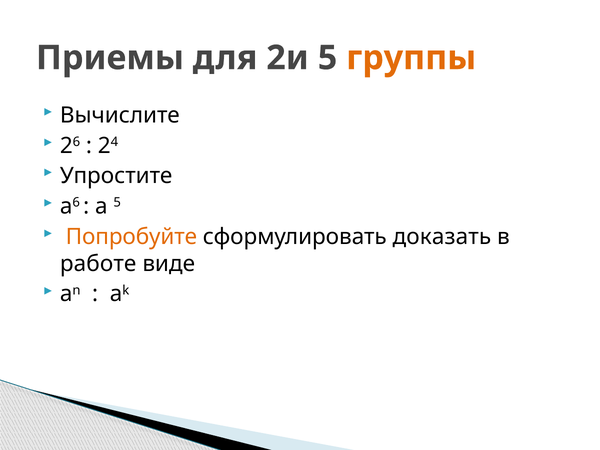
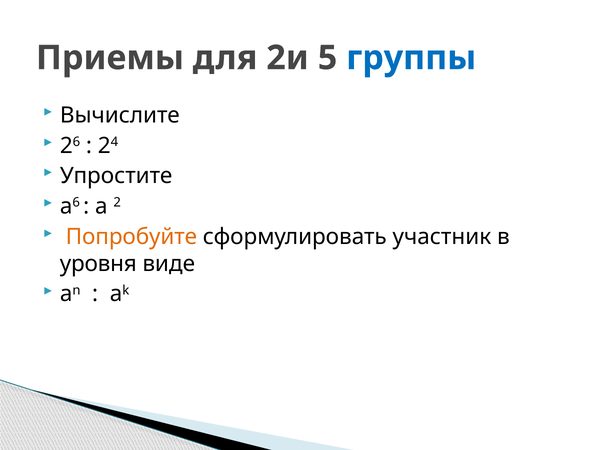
группы colour: orange -> blue
а 5: 5 -> 2
доказать: доказать -> участник
работе: работе -> уровня
